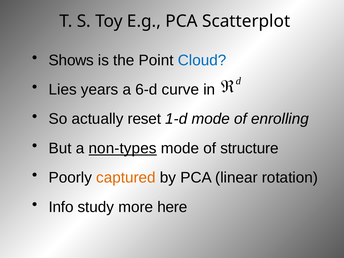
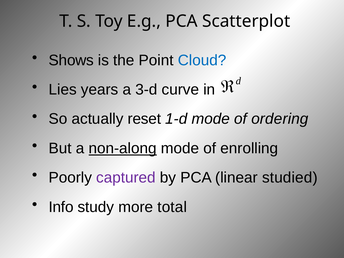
6-d: 6-d -> 3-d
enrolling: enrolling -> ordering
non-types: non-types -> non-along
structure: structure -> enrolling
captured colour: orange -> purple
rotation: rotation -> studied
here: here -> total
